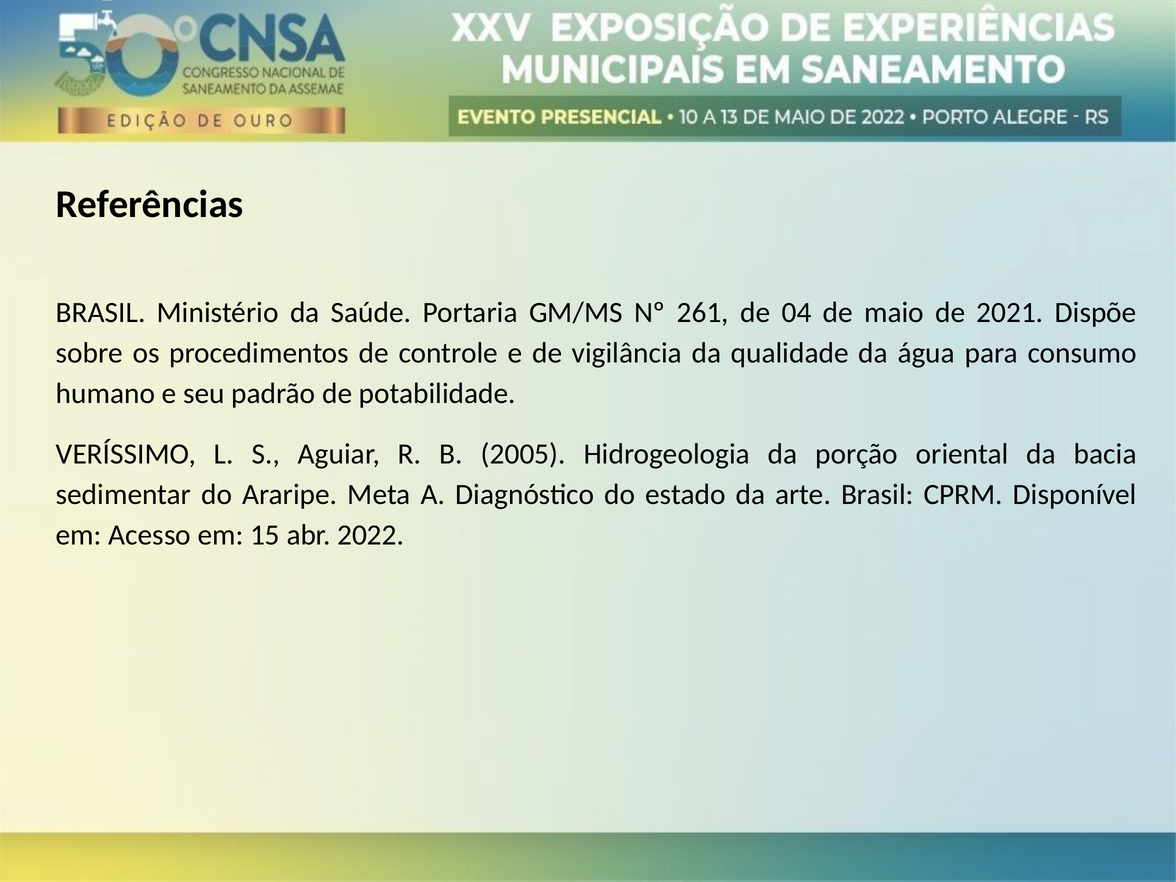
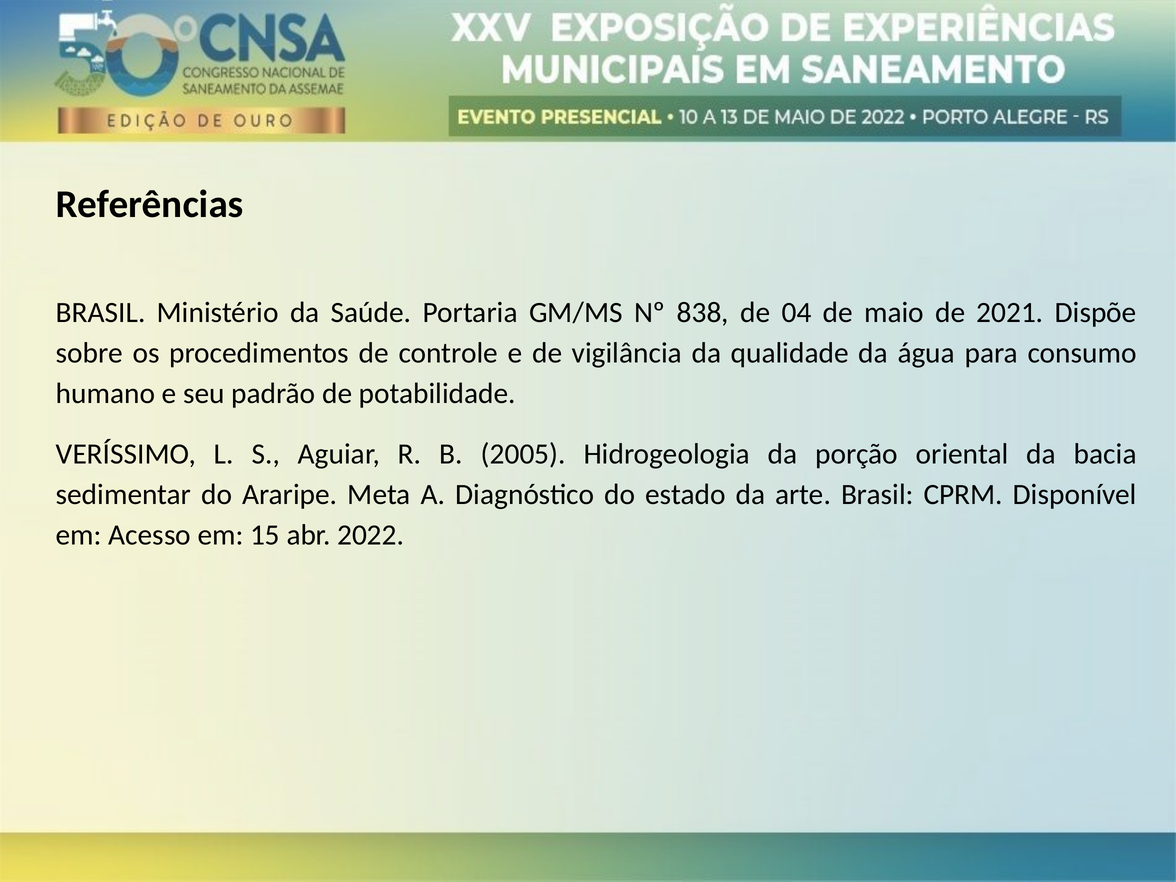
261: 261 -> 838
